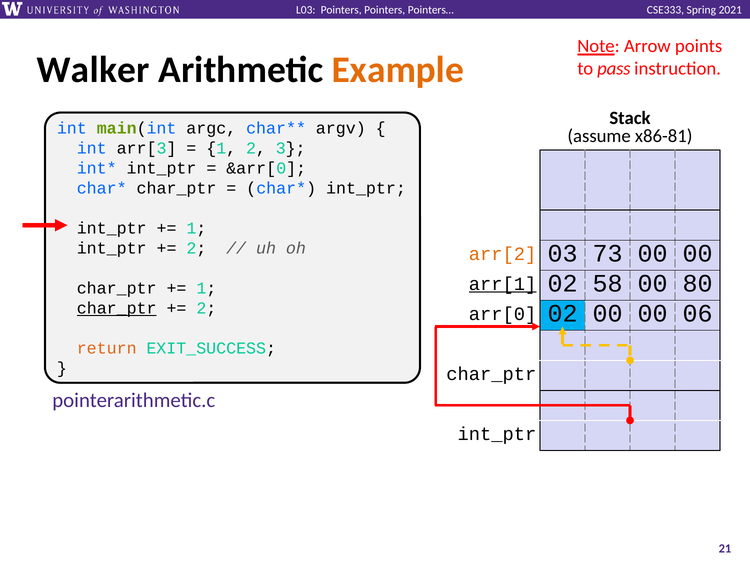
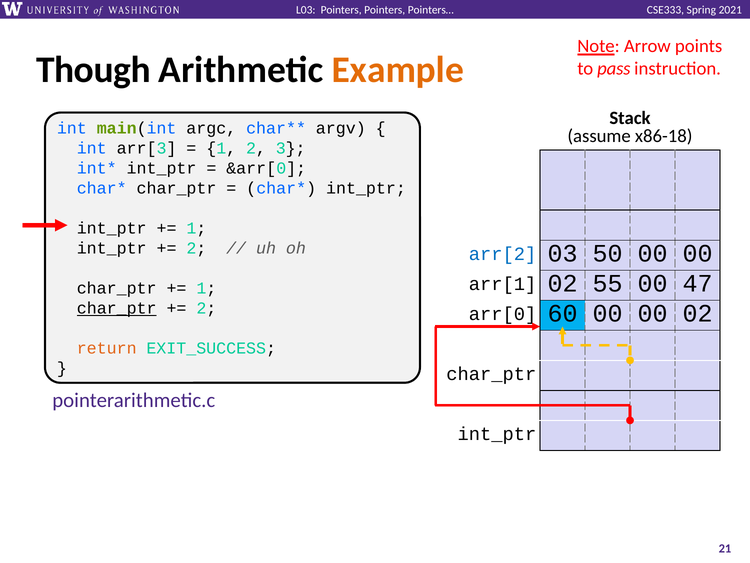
Walker: Walker -> Though
x86-81: x86-81 -> x86-18
arr[2 colour: orange -> blue
73: 73 -> 50
arr[1 underline: present -> none
58: 58 -> 55
80: 80 -> 47
arr[0 02: 02 -> 60
00 06: 06 -> 02
